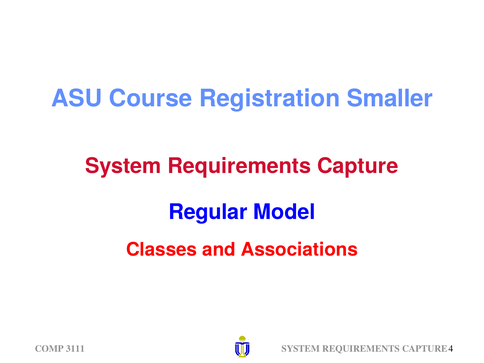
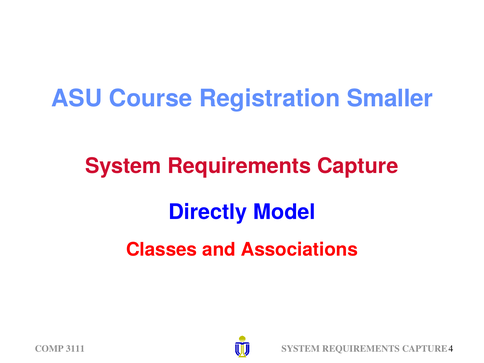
Regular: Regular -> Directly
